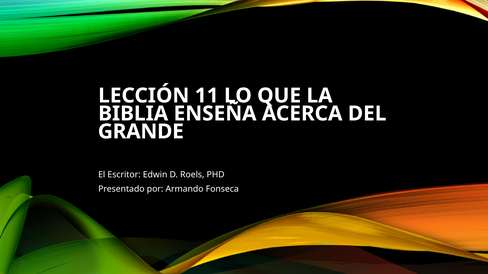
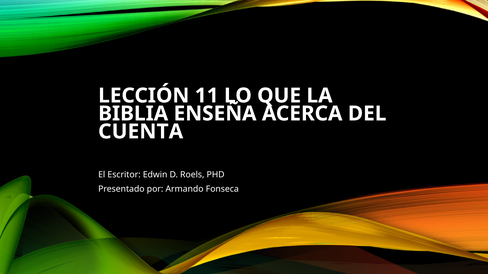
GRANDE: GRANDE -> CUENTA
